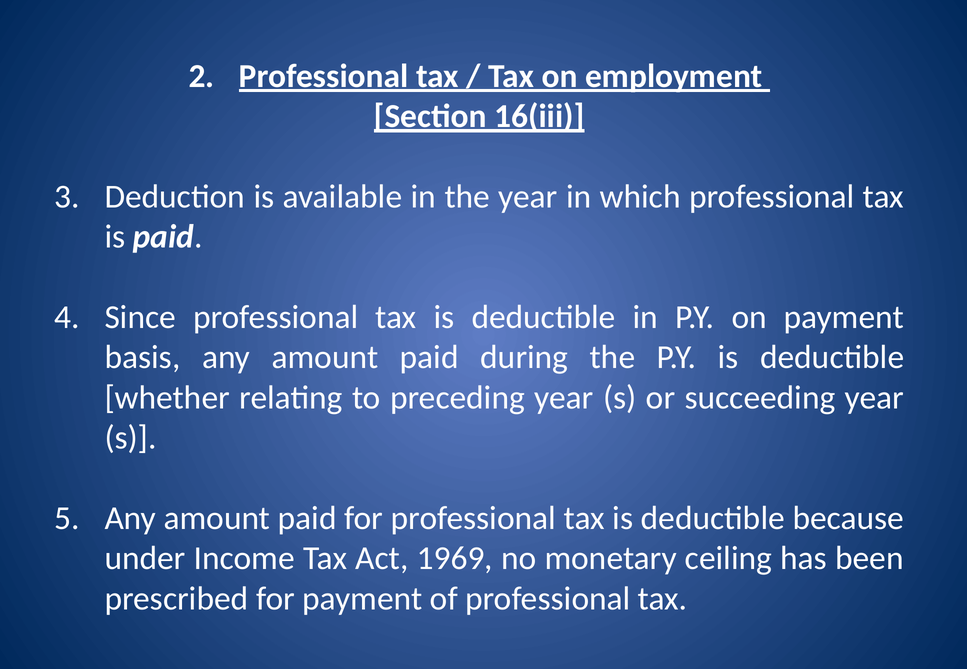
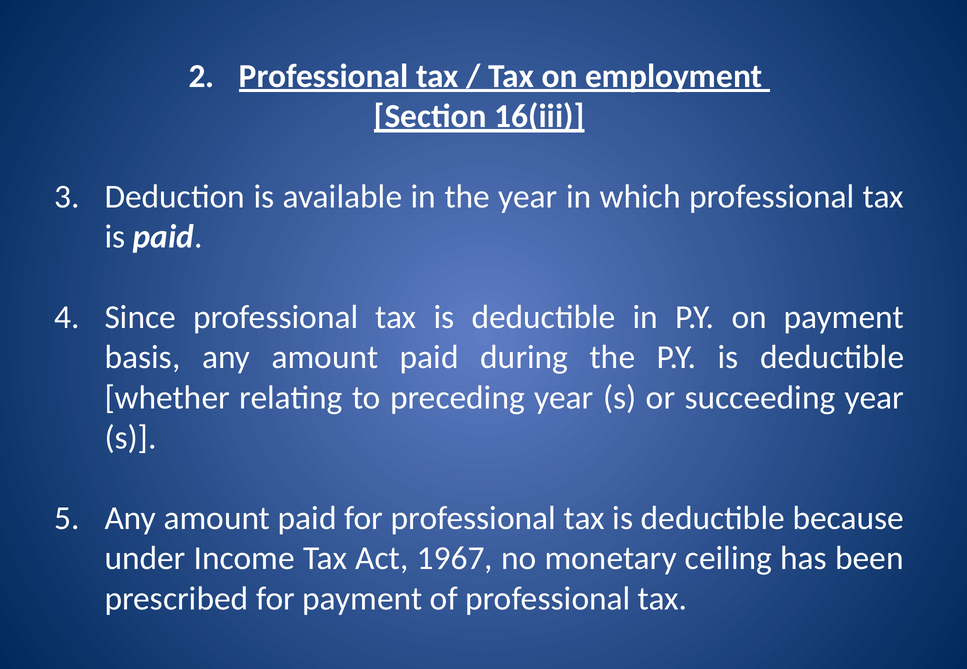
1969: 1969 -> 1967
